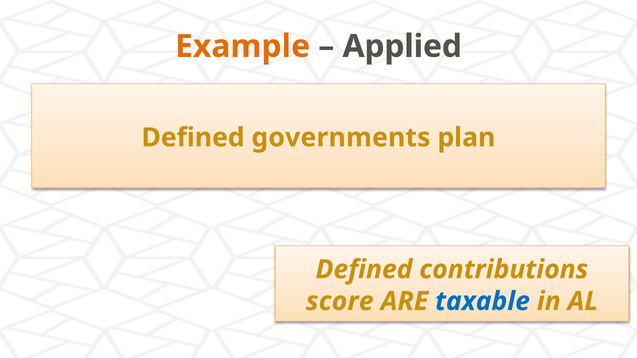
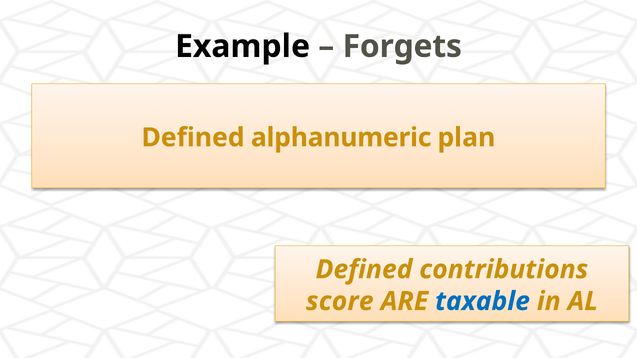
Example colour: orange -> black
Applied: Applied -> Forgets
governments: governments -> alphanumeric
